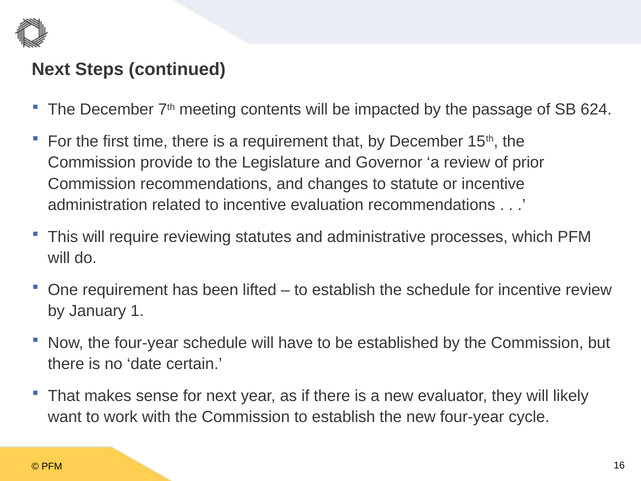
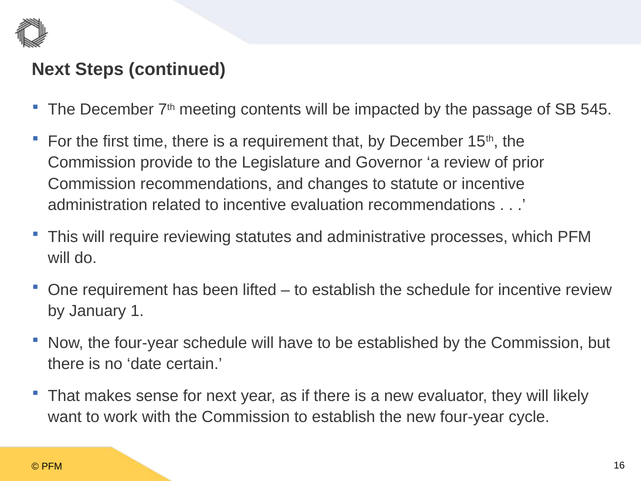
624: 624 -> 545
